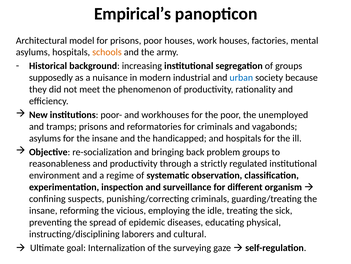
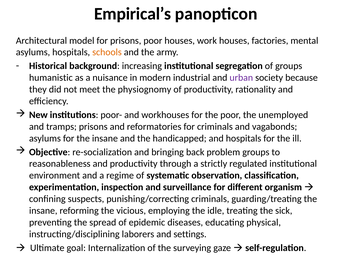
supposedly: supposedly -> humanistic
urban colour: blue -> purple
phenomenon: phenomenon -> physiognomy
cultural: cultural -> settings
